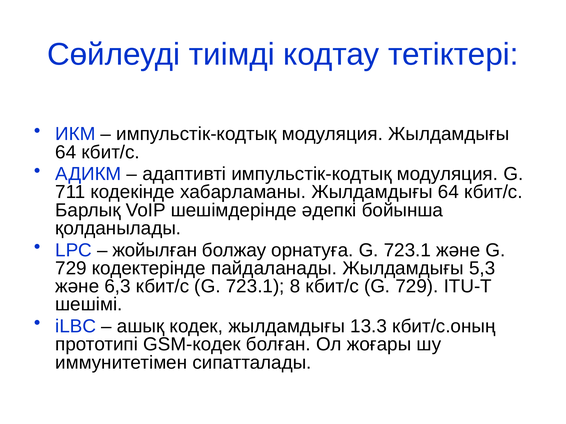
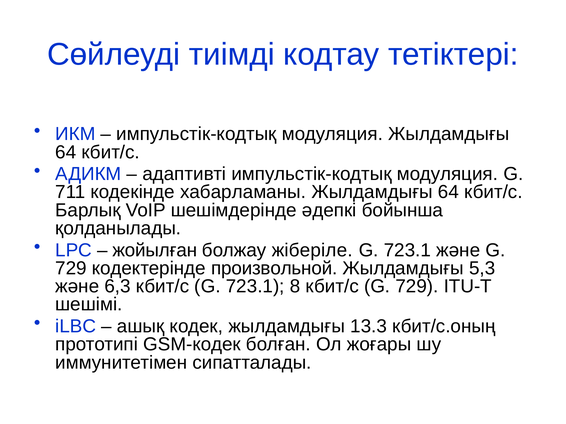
орнатуға: орнатуға -> жіберіле
пайдаланады: пайдаланады -> произвольной
